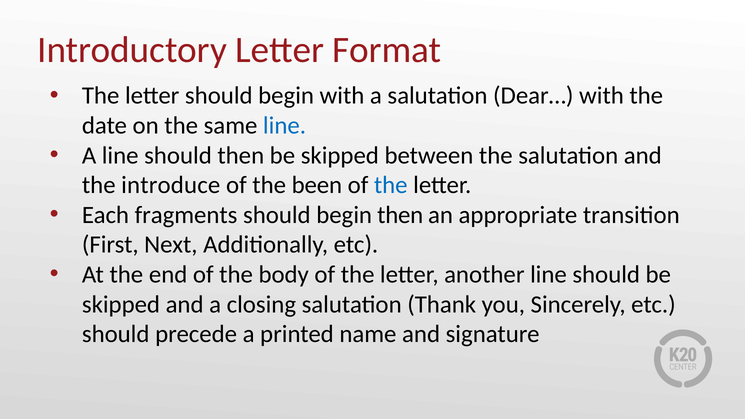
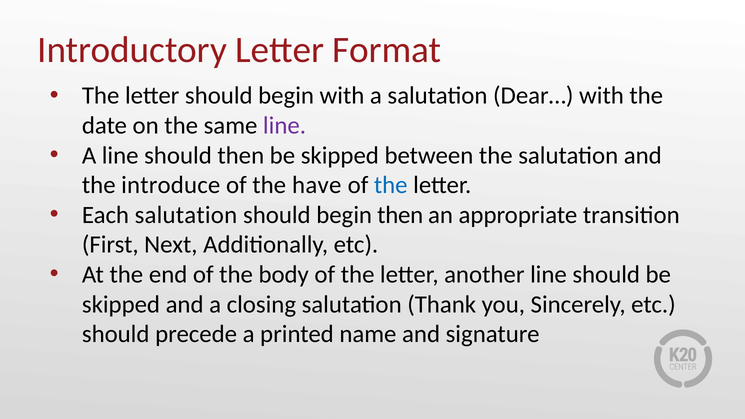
line at (285, 126) colour: blue -> purple
been: been -> have
Each fragments: fragments -> salutation
